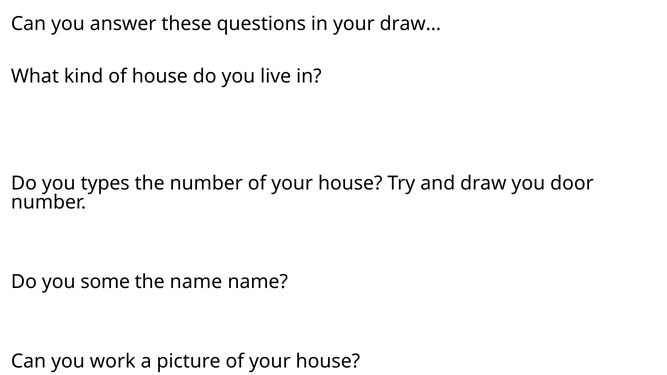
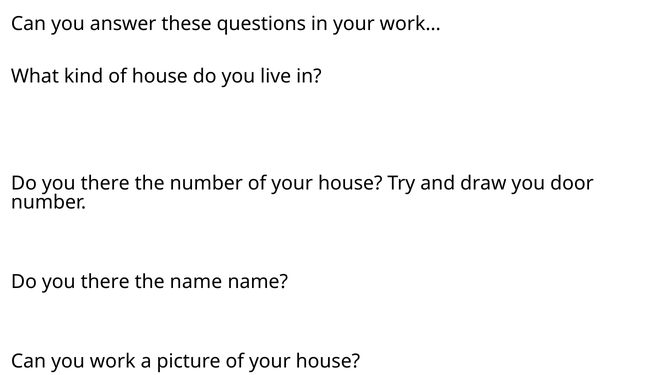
draw…: draw… -> work…
types at (105, 183): types -> there
some at (105, 282): some -> there
